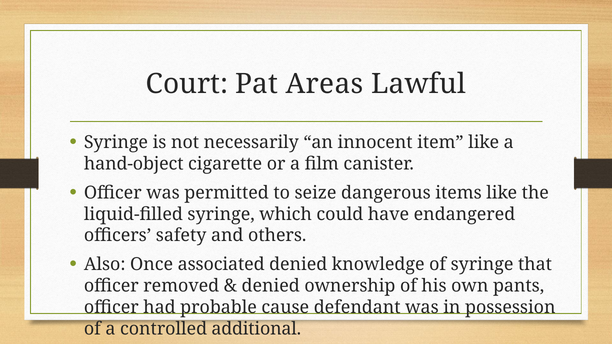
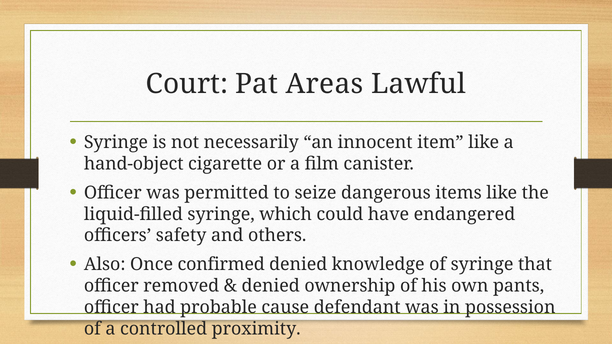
associated: associated -> confirmed
additional: additional -> proximity
